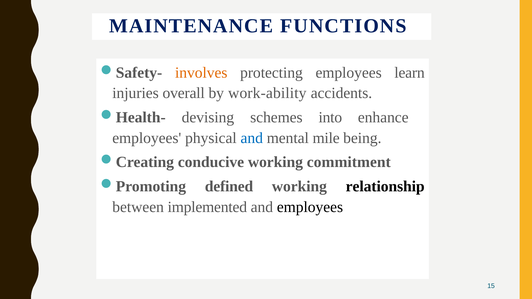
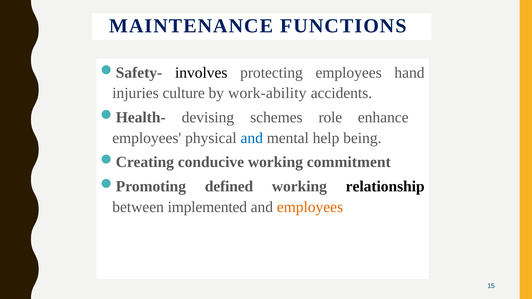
involves colour: orange -> black
learn: learn -> hand
overall: overall -> culture
into: into -> role
mile: mile -> help
employees at (310, 207) colour: black -> orange
